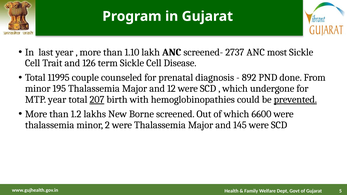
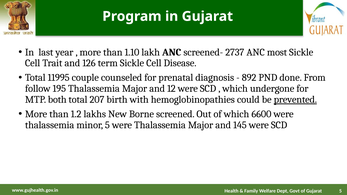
minor at (38, 89): minor -> follow
MTP year: year -> both
207 underline: present -> none
minor 2: 2 -> 5
